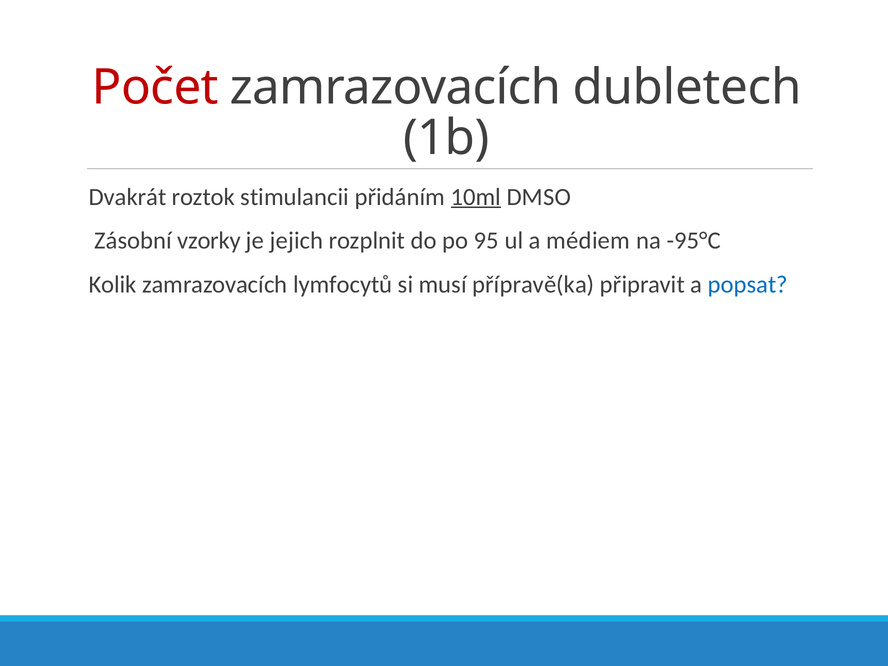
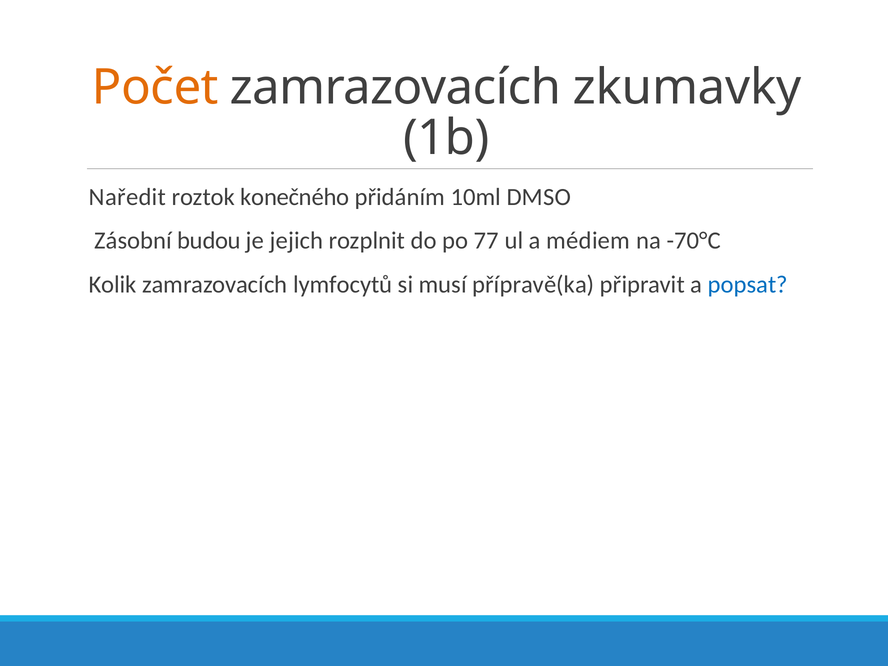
Počet colour: red -> orange
dubletech: dubletech -> zkumavky
Dvakrát: Dvakrát -> Naředit
stimulancii: stimulancii -> konečného
10ml underline: present -> none
vzorky: vzorky -> budou
95: 95 -> 77
-95°C: -95°C -> -70°C
